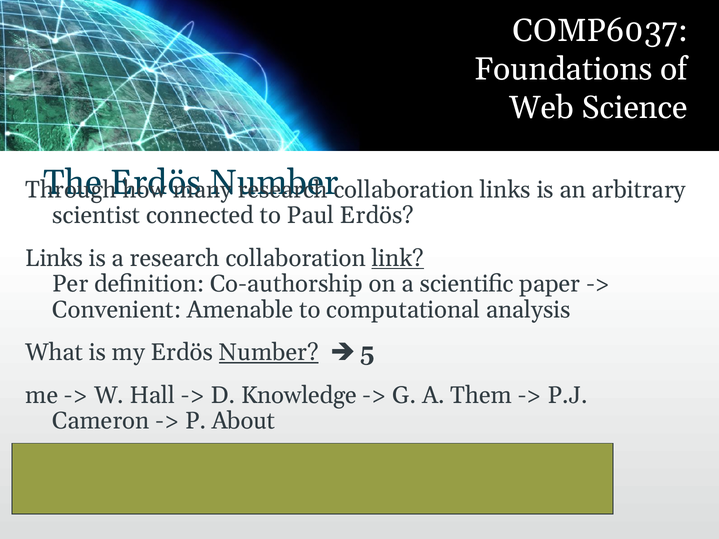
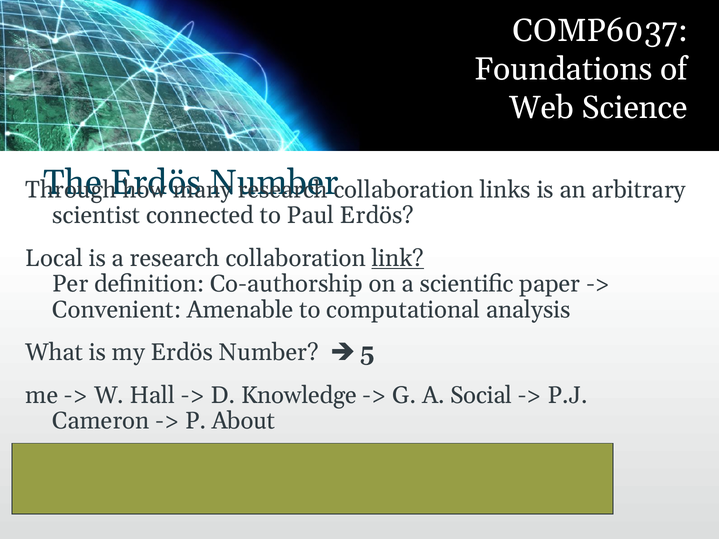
Links at (54, 258): Links -> Local
Number at (269, 353) underline: present -> none
Them: Them -> Social
